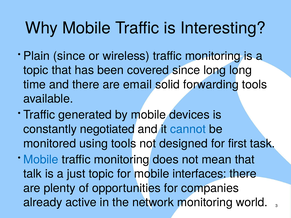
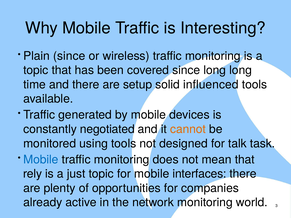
email: email -> setup
forwarding: forwarding -> influenced
cannot colour: blue -> orange
first: first -> talk
talk: talk -> rely
